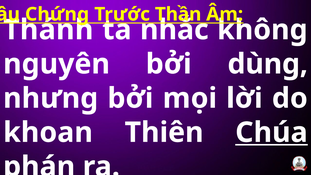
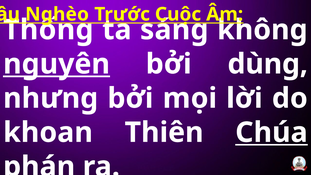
Chứng: Chứng -> Nghèo
Thần: Thần -> Cuộc
Thánh: Thánh -> Thống
nhắc: nhắc -> sáng
nguyên underline: none -> present
